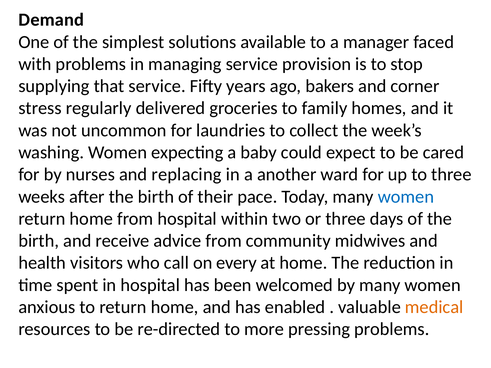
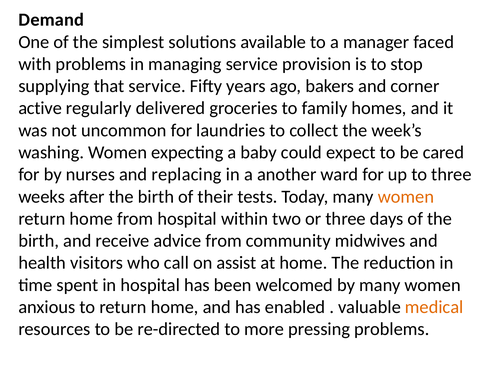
stress: stress -> active
pace: pace -> tests
women at (406, 197) colour: blue -> orange
every: every -> assist
